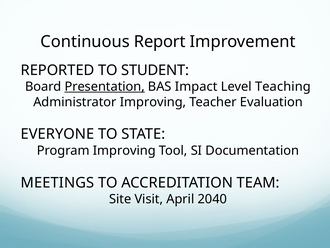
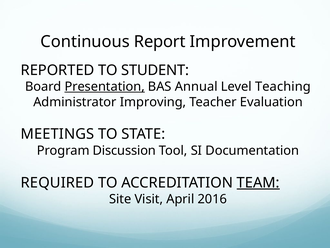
Impact: Impact -> Annual
EVERYONE: EVERYONE -> MEETINGS
Program Improving: Improving -> Discussion
MEETINGS: MEETINGS -> REQUIRED
TEAM underline: none -> present
2040: 2040 -> 2016
